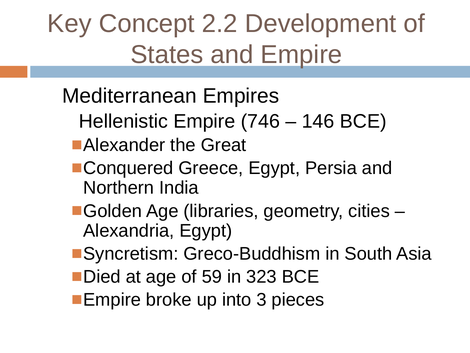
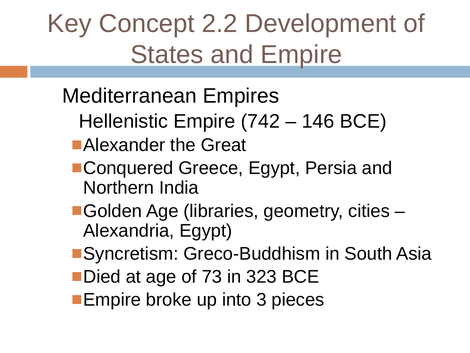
746: 746 -> 742
59: 59 -> 73
